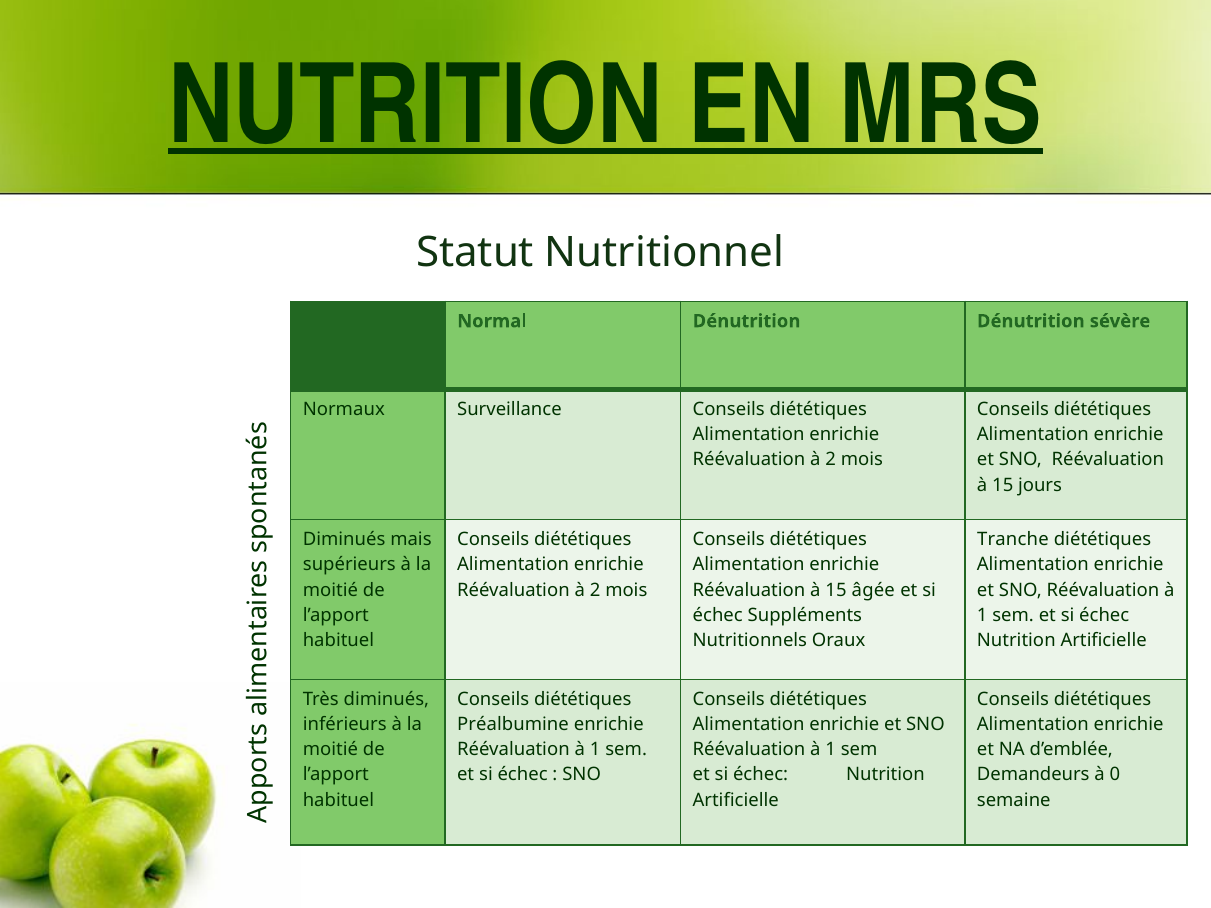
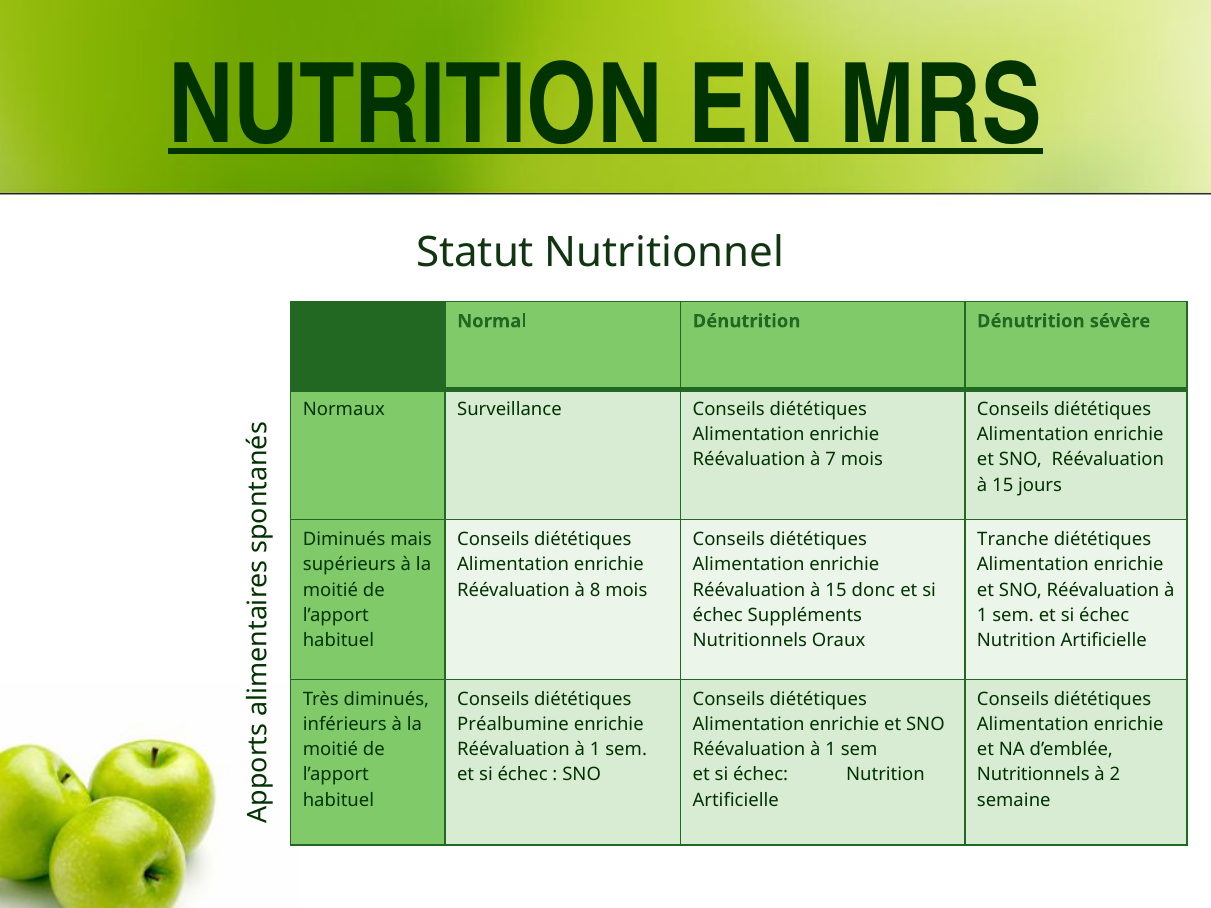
2 at (831, 460): 2 -> 7
2 at (595, 590): 2 -> 8
âgée: âgée -> donc
Demandeurs at (1033, 775): Demandeurs -> Nutritionnels
0: 0 -> 2
